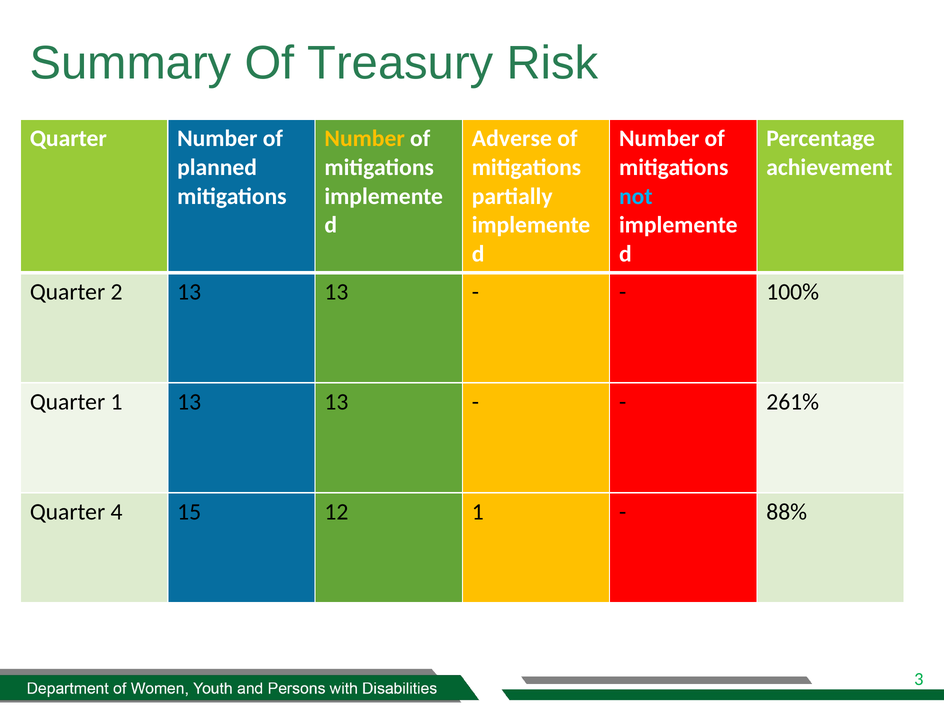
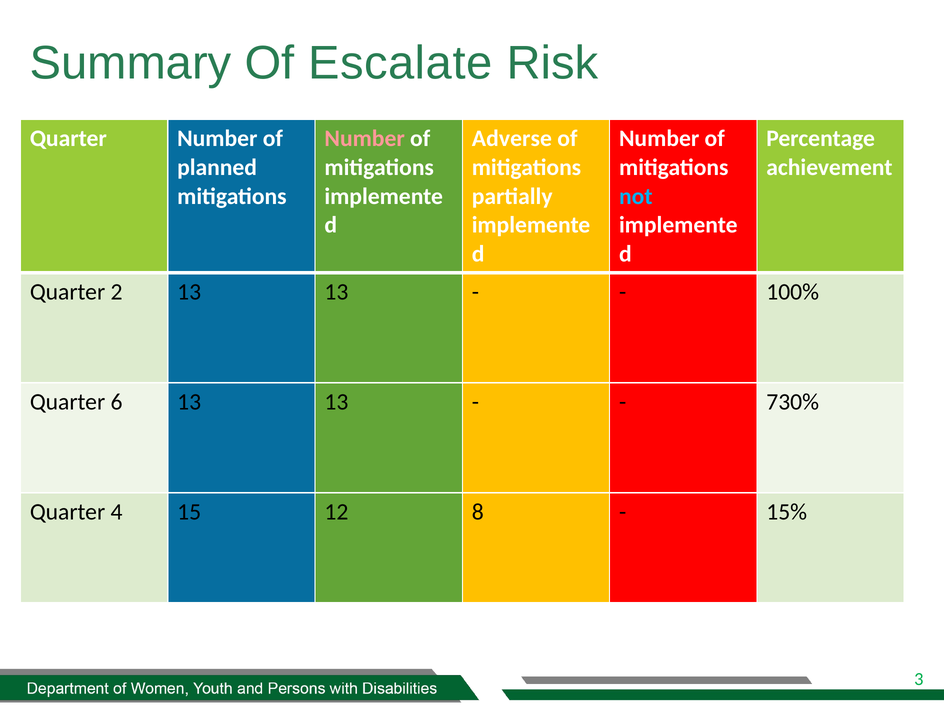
Treasury: Treasury -> Escalate
Number at (365, 139) colour: yellow -> pink
Quarter 1: 1 -> 6
261%: 261% -> 730%
12 1: 1 -> 8
88%: 88% -> 15%
